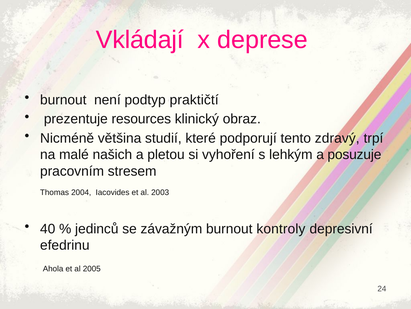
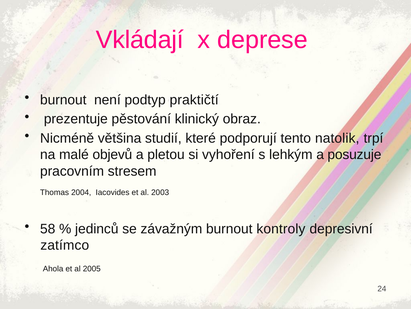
resources: resources -> pěstování
zdravý: zdravý -> natolik
našich: našich -> objevů
40: 40 -> 58
efedrinu: efedrinu -> zatímco
